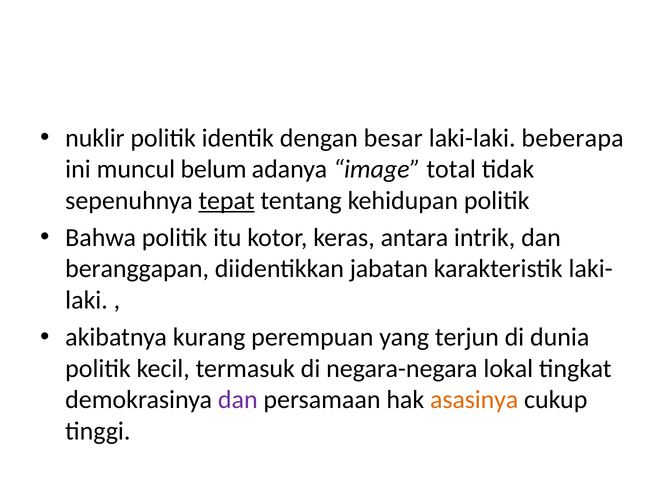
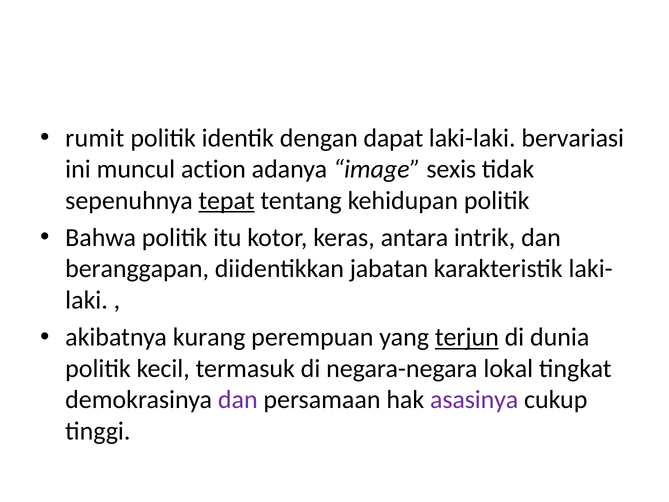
nuklir: nuklir -> rumit
besar: besar -> dapat
beberapa: beberapa -> bervariasi
belum: belum -> action
total: total -> sexis
terjun underline: none -> present
asasinya colour: orange -> purple
